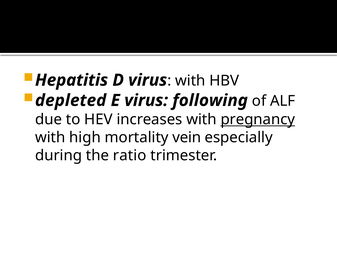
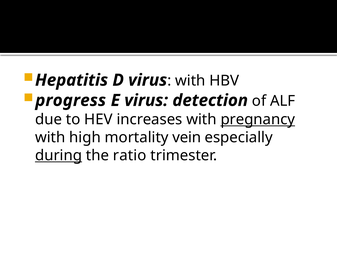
depleted: depleted -> progress
following: following -> detection
during underline: none -> present
